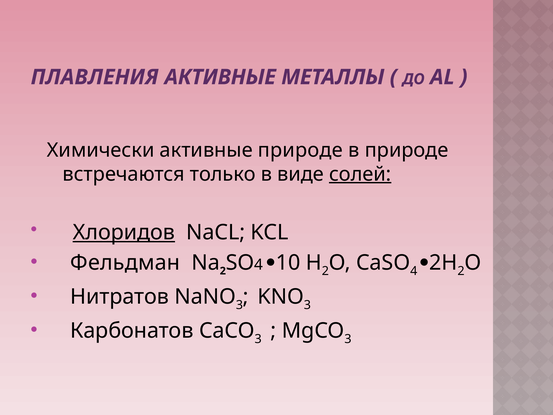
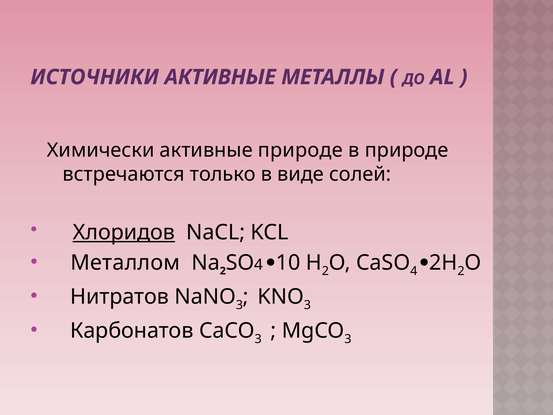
ПЛАВЛЕНИЯ: ПЛАВЛЕНИЯ -> ИСТОЧНИКИ
солей underline: present -> none
Фельдман: Фельдман -> Металлом
